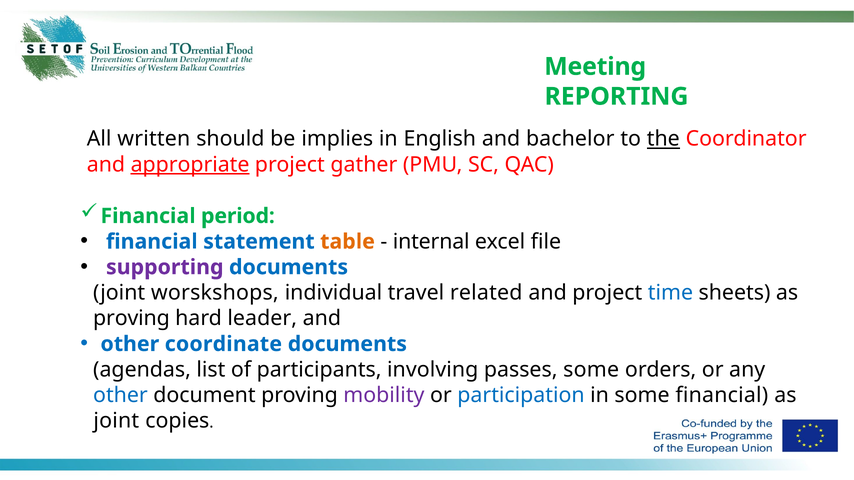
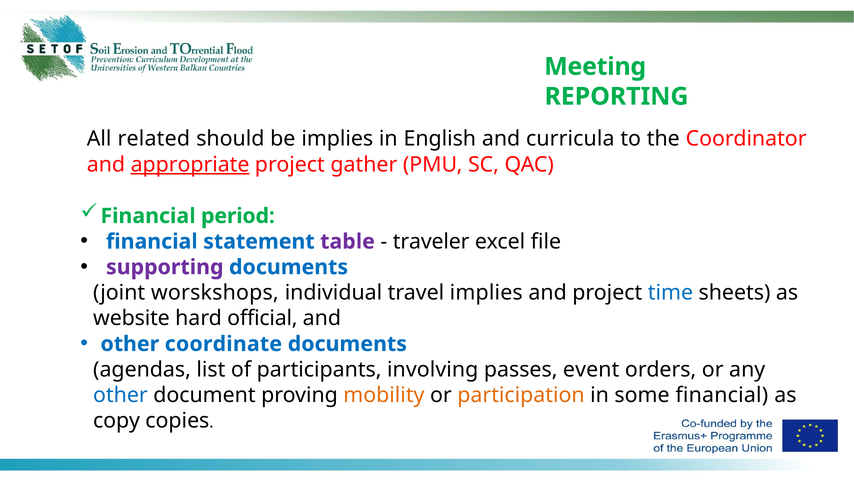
written: written -> related
bachelor: bachelor -> curricula
the underline: present -> none
table colour: orange -> purple
internal: internal -> traveler
travel related: related -> implies
proving at (131, 319): proving -> website
leader: leader -> official
passes some: some -> event
mobility colour: purple -> orange
participation colour: blue -> orange
joint at (116, 421): joint -> copy
